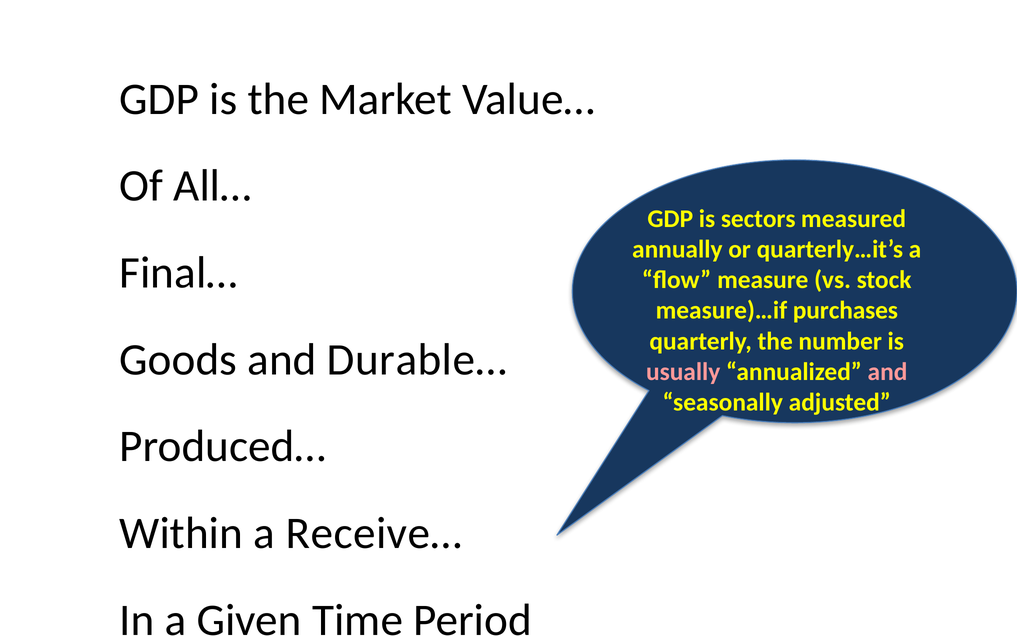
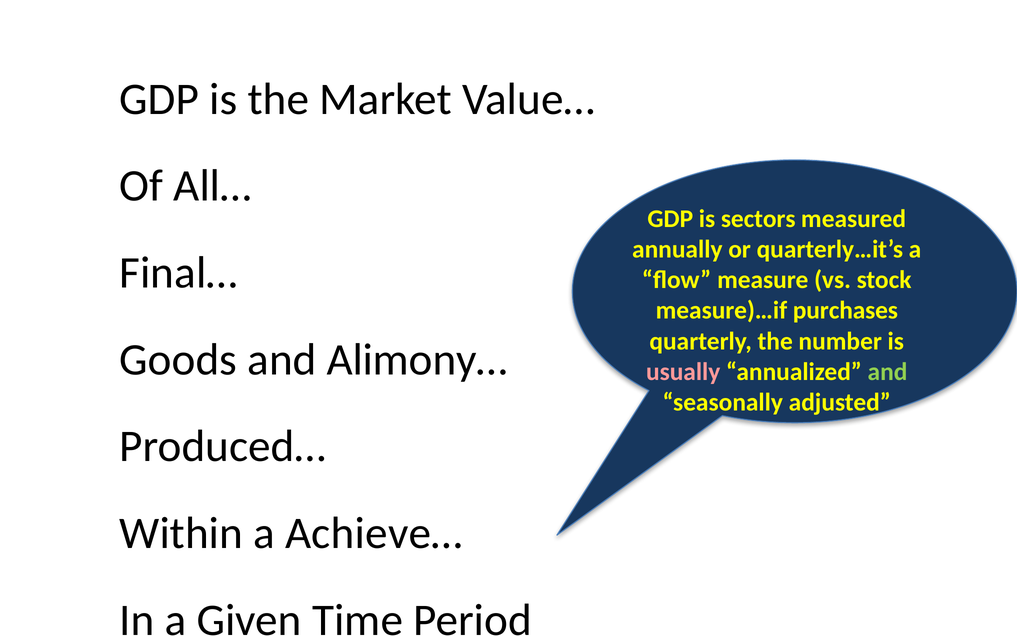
Durable…: Durable… -> Alimony…
and at (888, 371) colour: pink -> light green
Receive…: Receive… -> Achieve…
